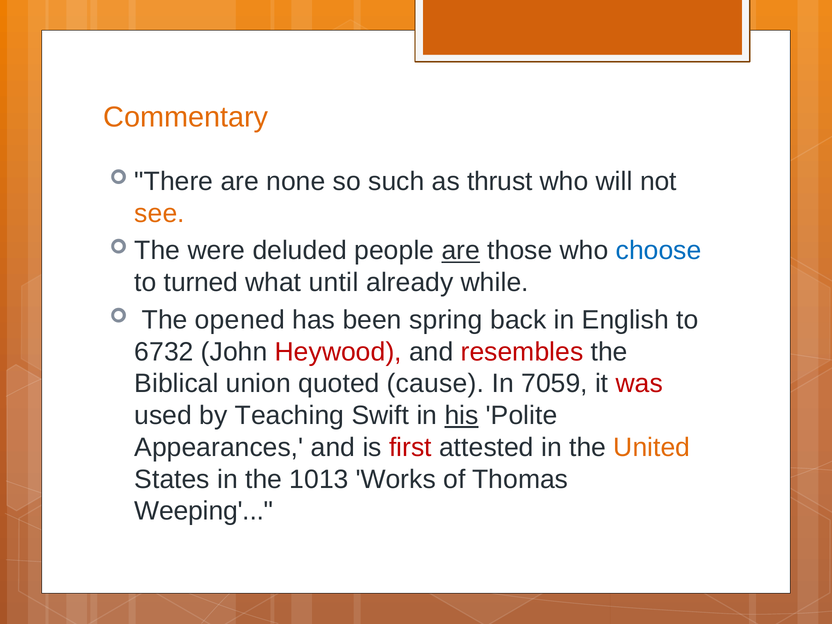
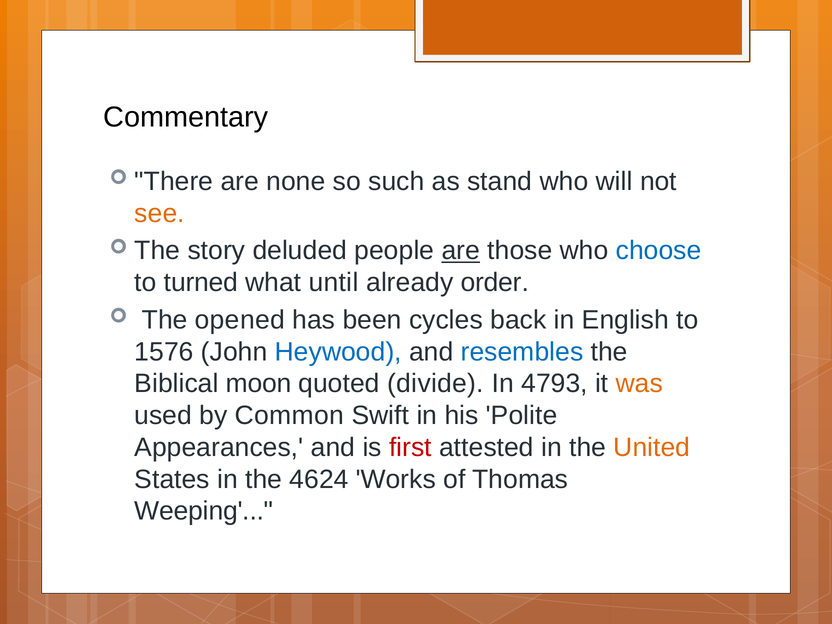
Commentary colour: orange -> black
thrust: thrust -> stand
were: were -> story
while: while -> order
spring: spring -> cycles
6732: 6732 -> 1576
Heywood colour: red -> blue
resembles colour: red -> blue
union: union -> moon
cause: cause -> divide
7059: 7059 -> 4793
was colour: red -> orange
Teaching: Teaching -> Common
his underline: present -> none
1013: 1013 -> 4624
